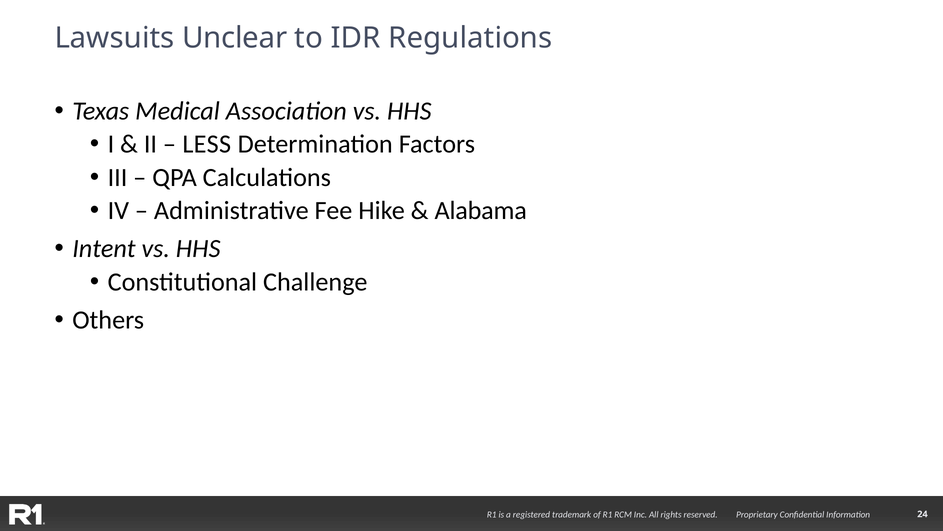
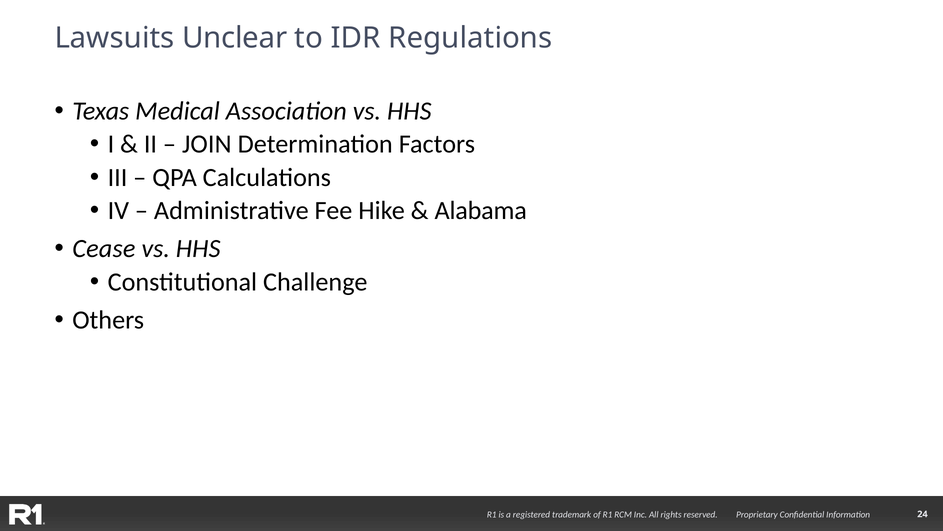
LESS: LESS -> JOIN
Intent: Intent -> Cease
